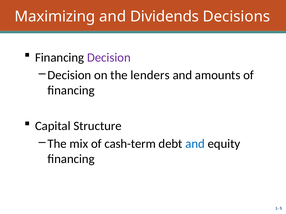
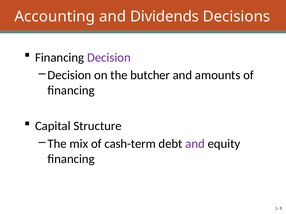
Maximizing: Maximizing -> Accounting
lenders: lenders -> butcher
and at (195, 144) colour: blue -> purple
